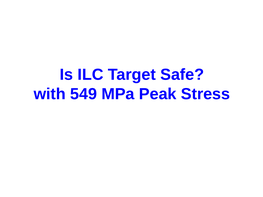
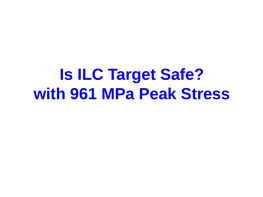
549: 549 -> 961
